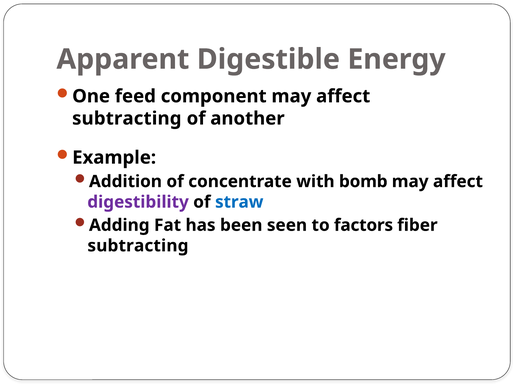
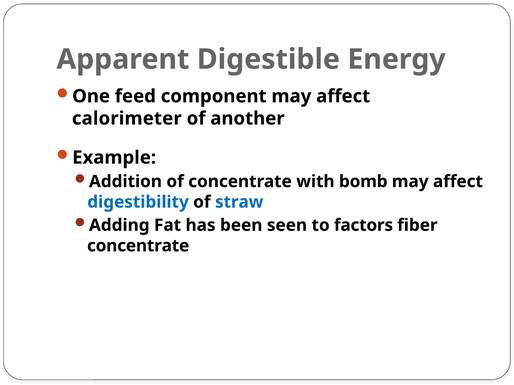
subtracting at (127, 119): subtracting -> calorimeter
digestibility colour: purple -> blue
subtracting at (138, 246): subtracting -> concentrate
